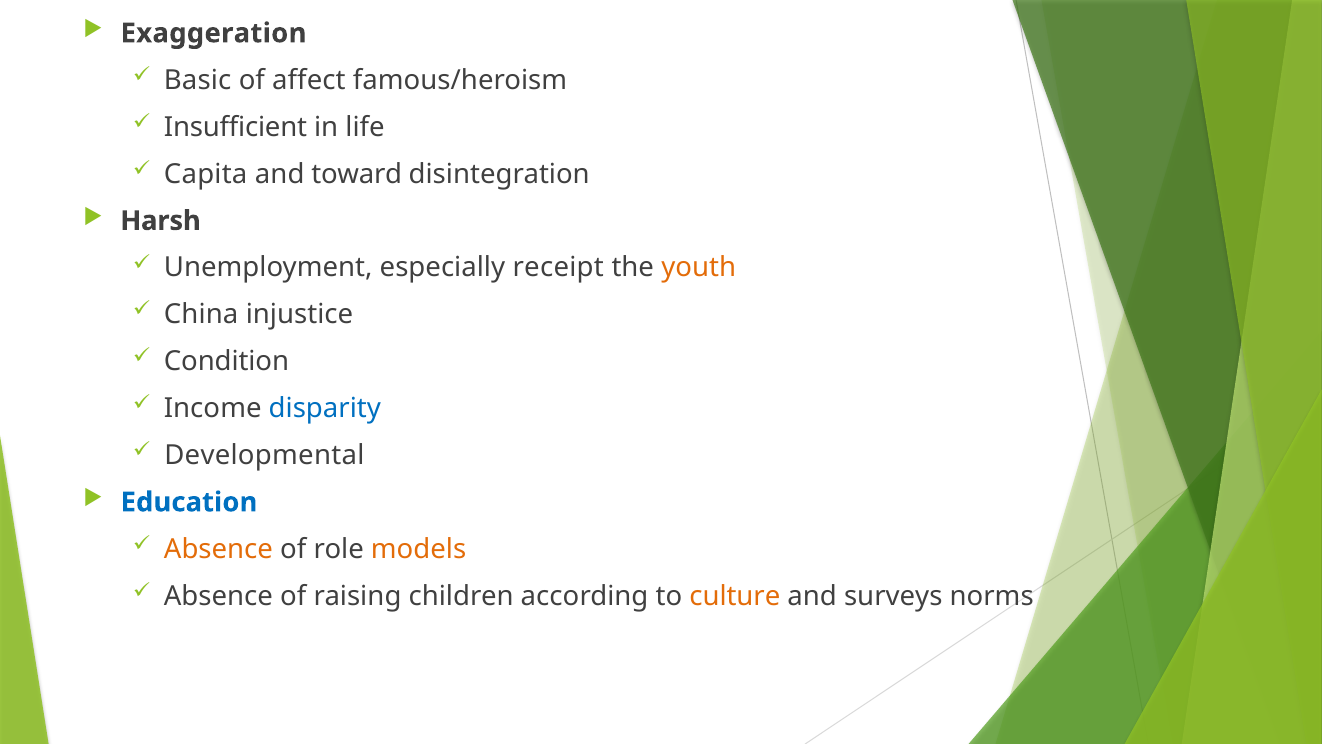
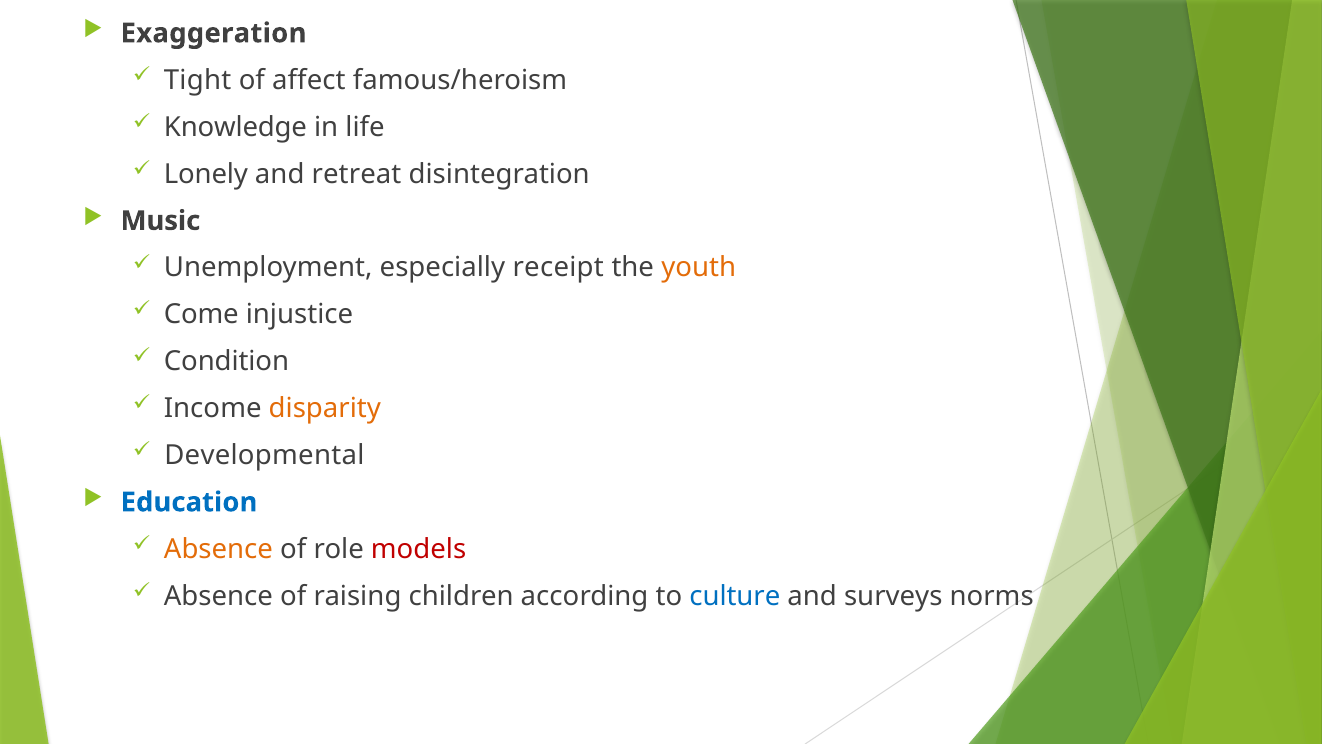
Basic: Basic -> Tight
Insufficient: Insufficient -> Knowledge
Capita: Capita -> Lonely
toward: toward -> retreat
Harsh: Harsh -> Music
China: China -> Come
disparity colour: blue -> orange
models colour: orange -> red
culture colour: orange -> blue
